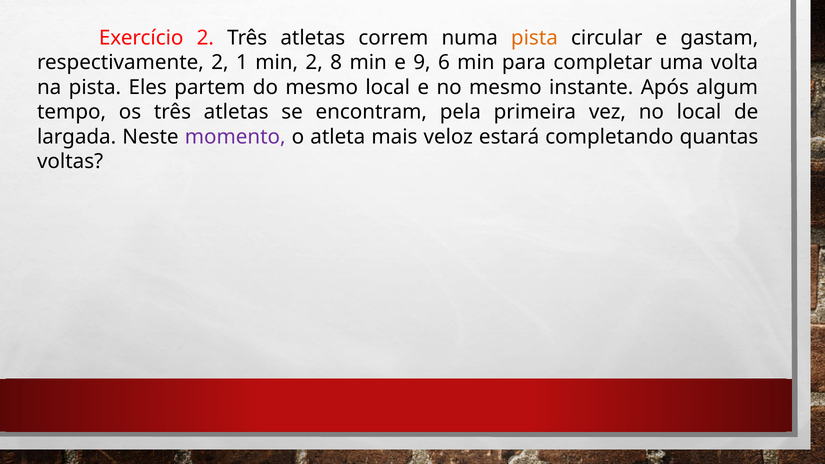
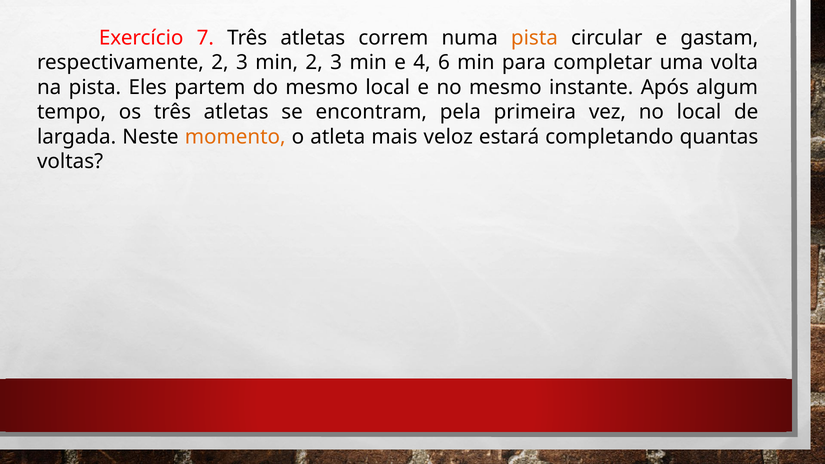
Exercício 2: 2 -> 7
respectivamente 2 1: 1 -> 3
min 2 8: 8 -> 3
9: 9 -> 4
momento colour: purple -> orange
